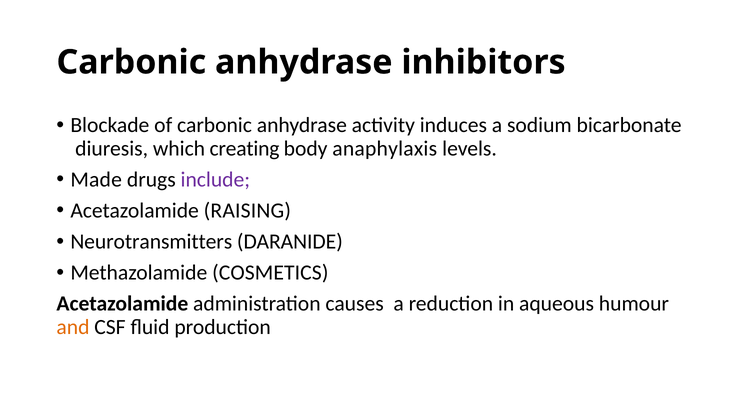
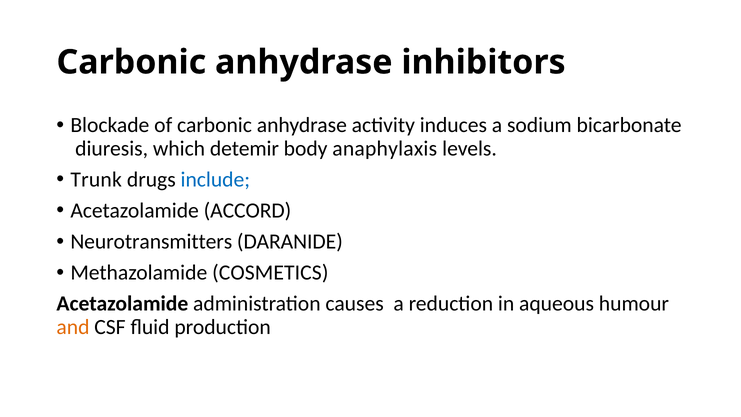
creating: creating -> detemir
Made: Made -> Trunk
include colour: purple -> blue
RAISING: RAISING -> ACCORD
